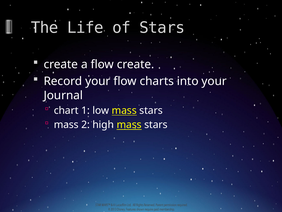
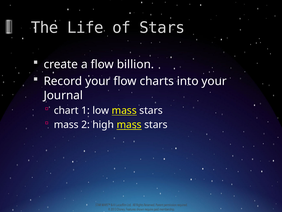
flow create: create -> billion
